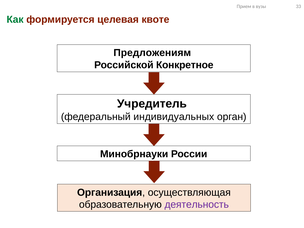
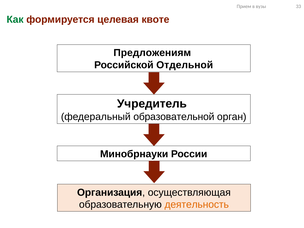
Конкретное: Конкретное -> Отдельной
индивидуальных: индивидуальных -> образовательной
деятельность colour: purple -> orange
